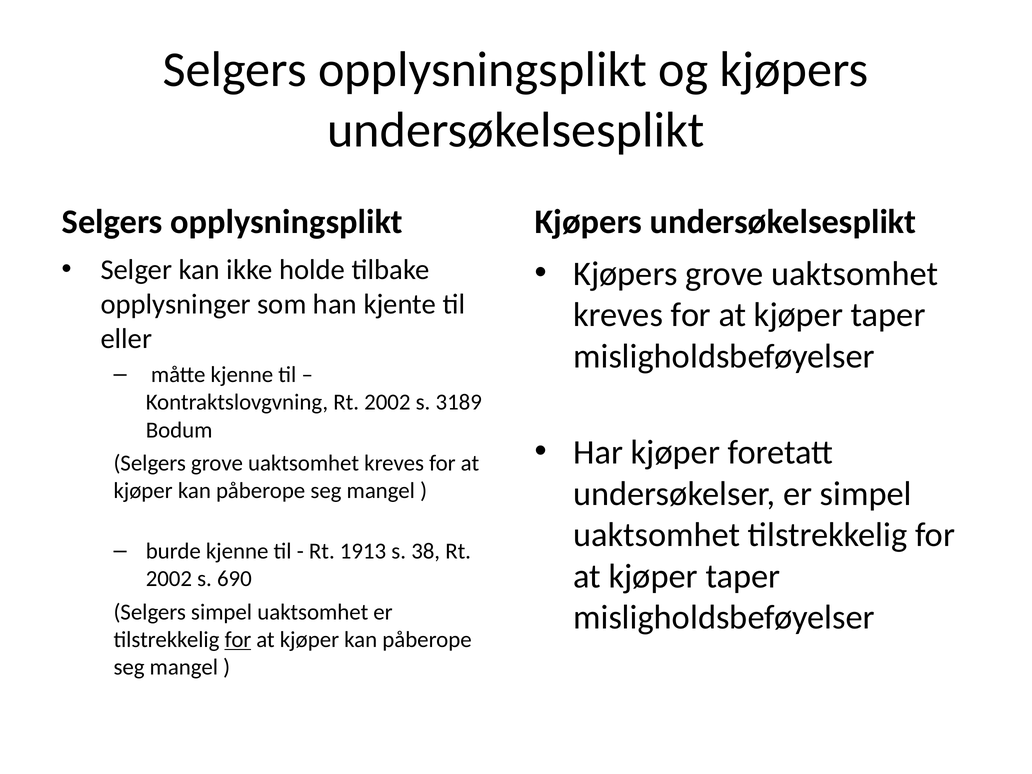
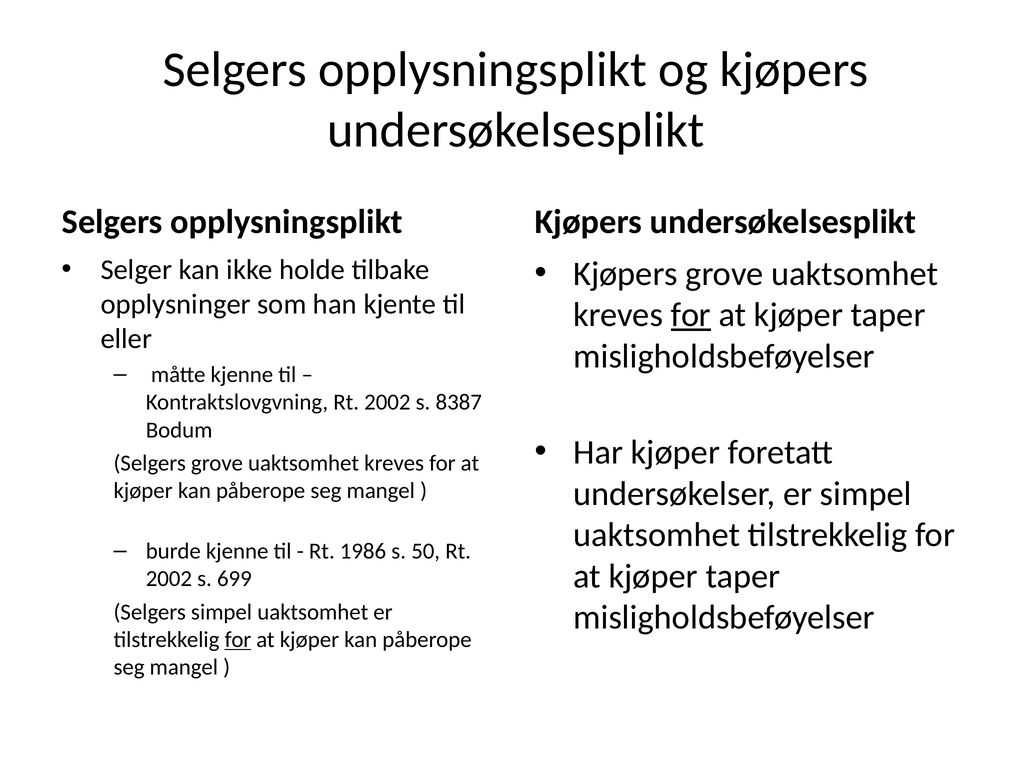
for at (691, 315) underline: none -> present
3189: 3189 -> 8387
1913: 1913 -> 1986
38: 38 -> 50
690: 690 -> 699
